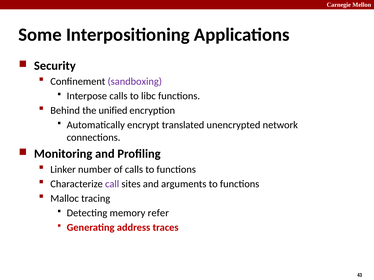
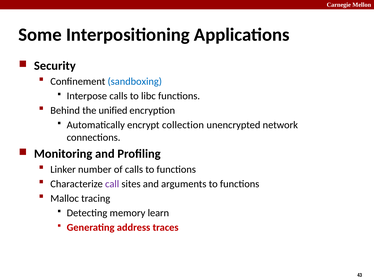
sandboxing colour: purple -> blue
translated: translated -> collection
refer: refer -> learn
